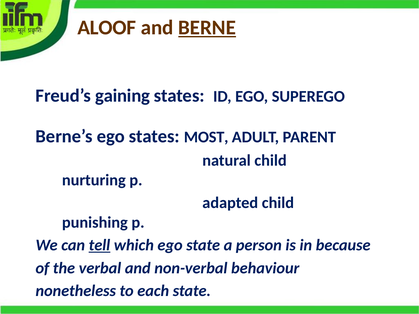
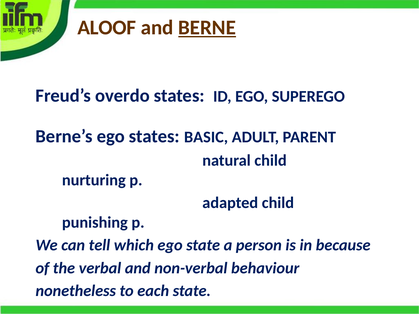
gaining: gaining -> overdo
MOST: MOST -> BASIC
tell underline: present -> none
